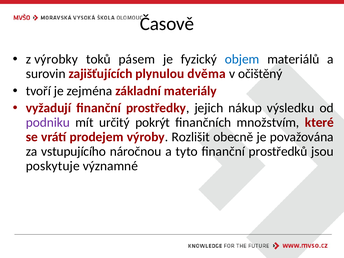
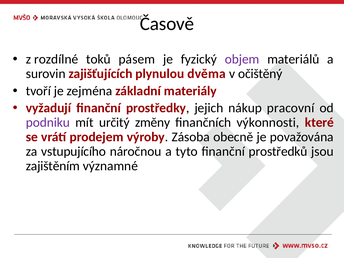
výrobky: výrobky -> rozdílné
objem colour: blue -> purple
výsledku: výsledku -> pracovní
pokrýt: pokrýt -> změny
množstvím: množstvím -> výkonnosti
Rozlišit: Rozlišit -> Zásoba
poskytuje: poskytuje -> zajištěním
